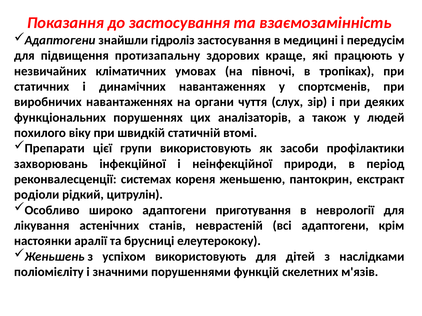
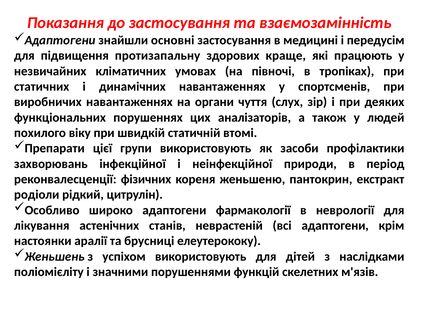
гідроліз: гідроліз -> основні
системах: системах -> фізичних
приготування: приготування -> фармакології
